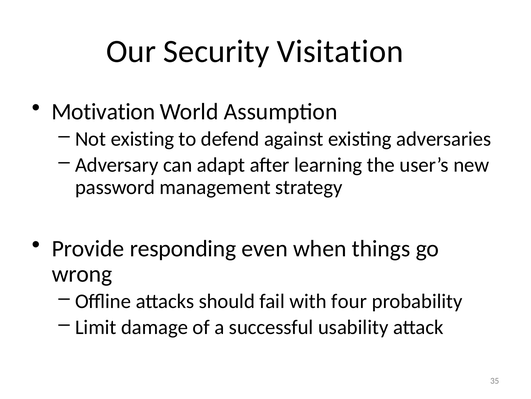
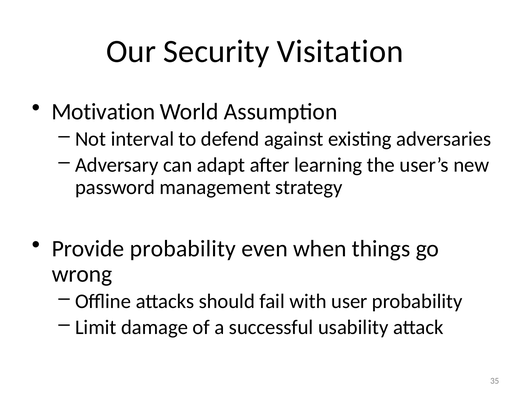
Not existing: existing -> interval
Provide responding: responding -> probability
four: four -> user
